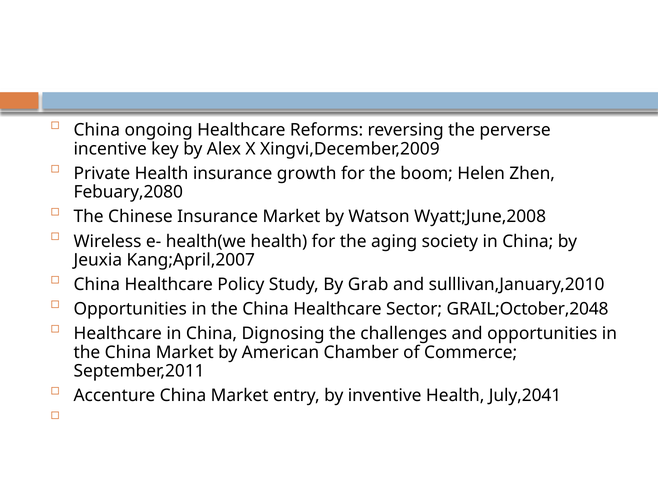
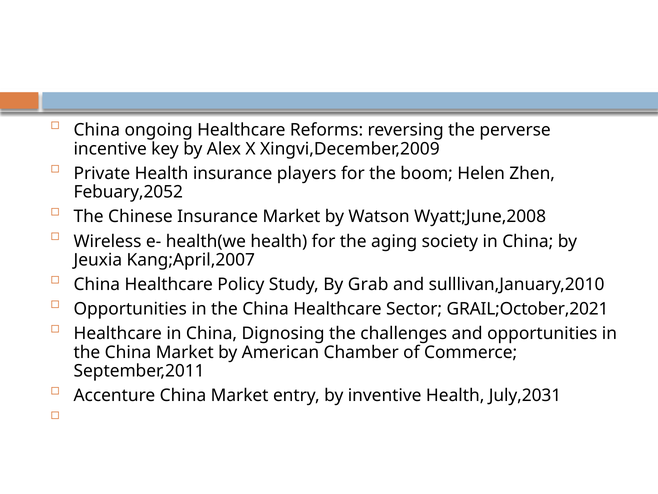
growth: growth -> players
Febuary,2080: Febuary,2080 -> Febuary,2052
GRAIL;October,2048: GRAIL;October,2048 -> GRAIL;October,2021
July,2041: July,2041 -> July,2031
